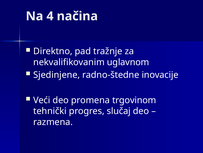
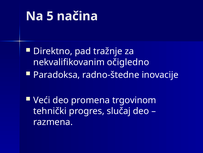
4: 4 -> 5
uglavnom: uglavnom -> očigledno
Sjedinjene: Sjedinjene -> Paradoksa
